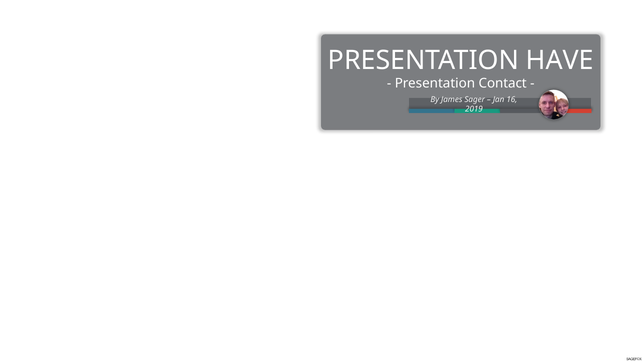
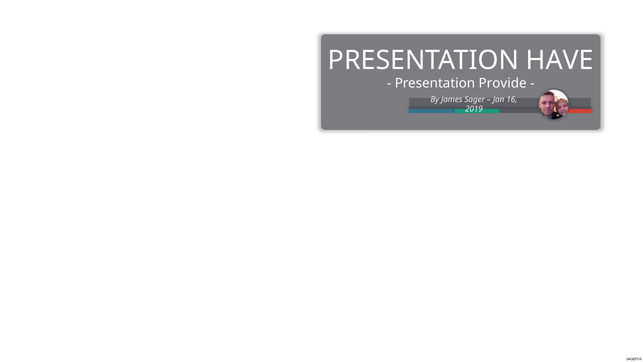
Contact: Contact -> Provide
